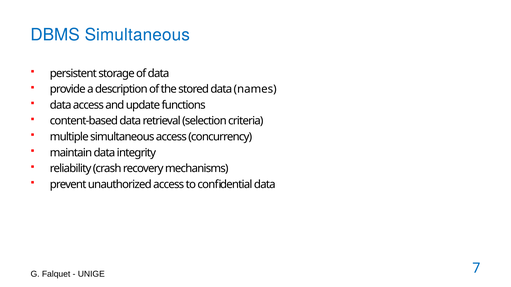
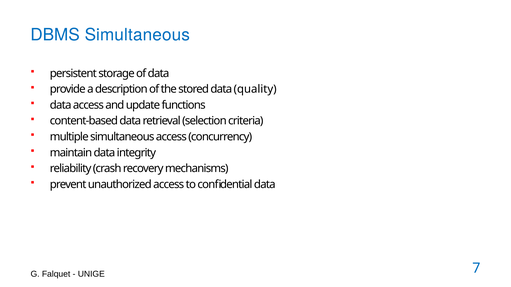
names: names -> quality
